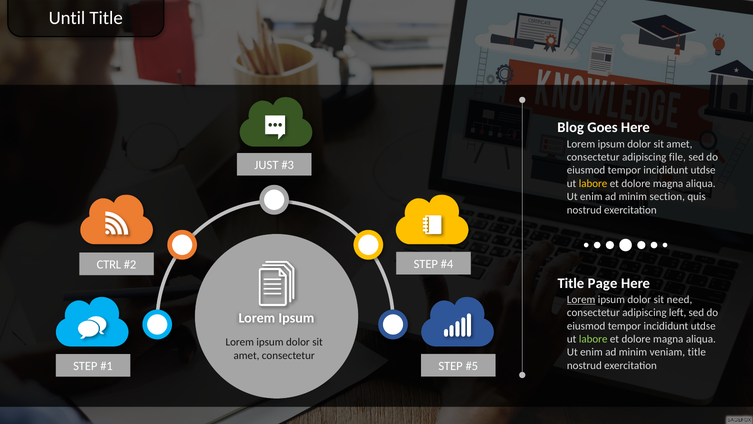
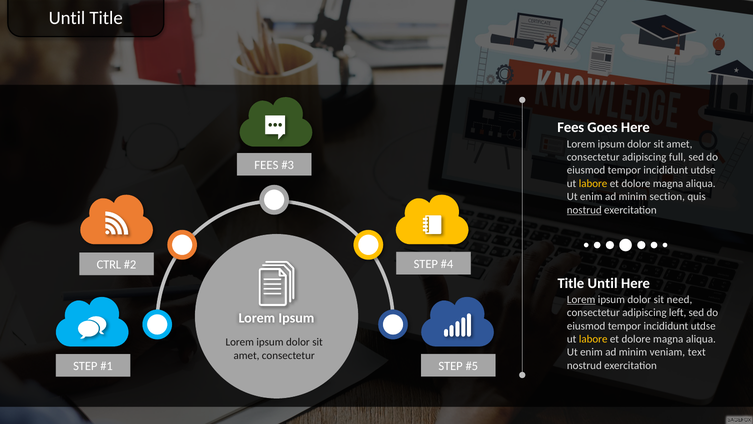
Blog at (571, 128): Blog -> Fees
file: file -> full
JUST at (266, 165): JUST -> FEES
nostrud at (584, 210) underline: none -> present
Title Page: Page -> Until
labore at (593, 339) colour: light green -> yellow
veniam title: title -> text
